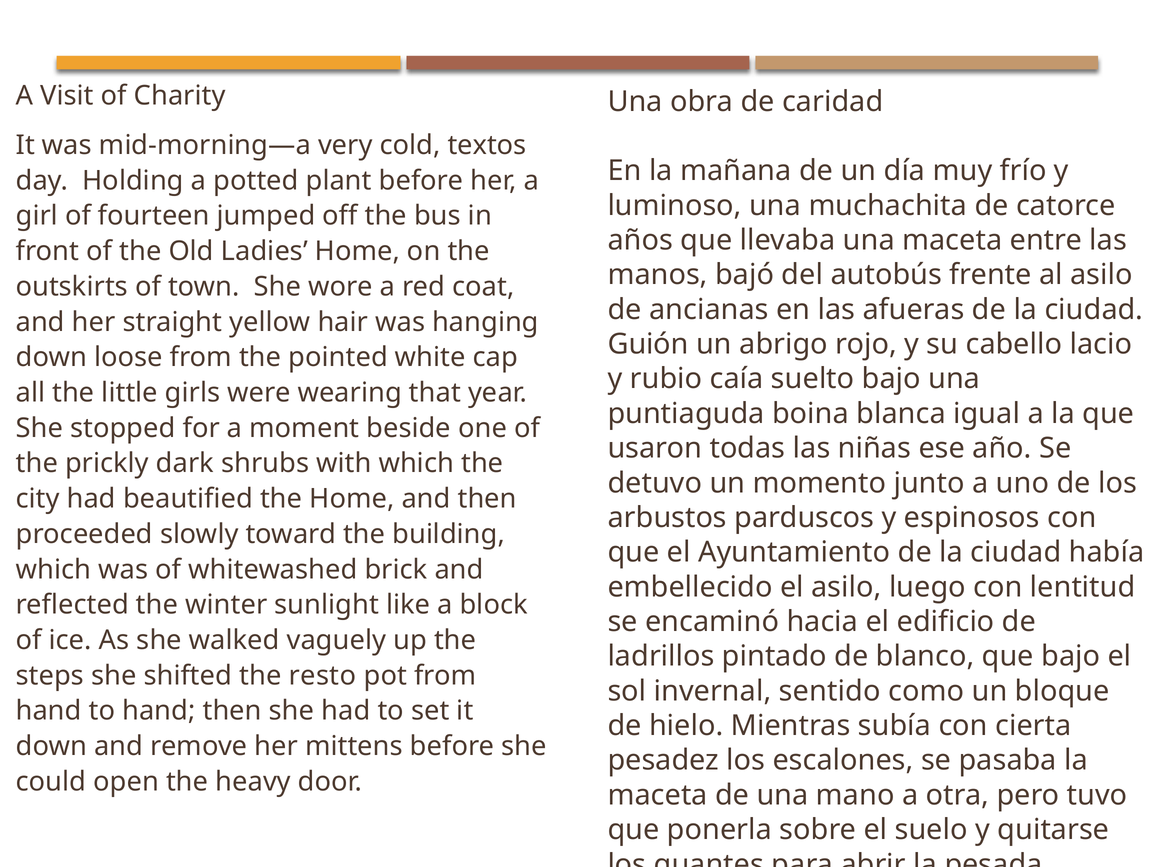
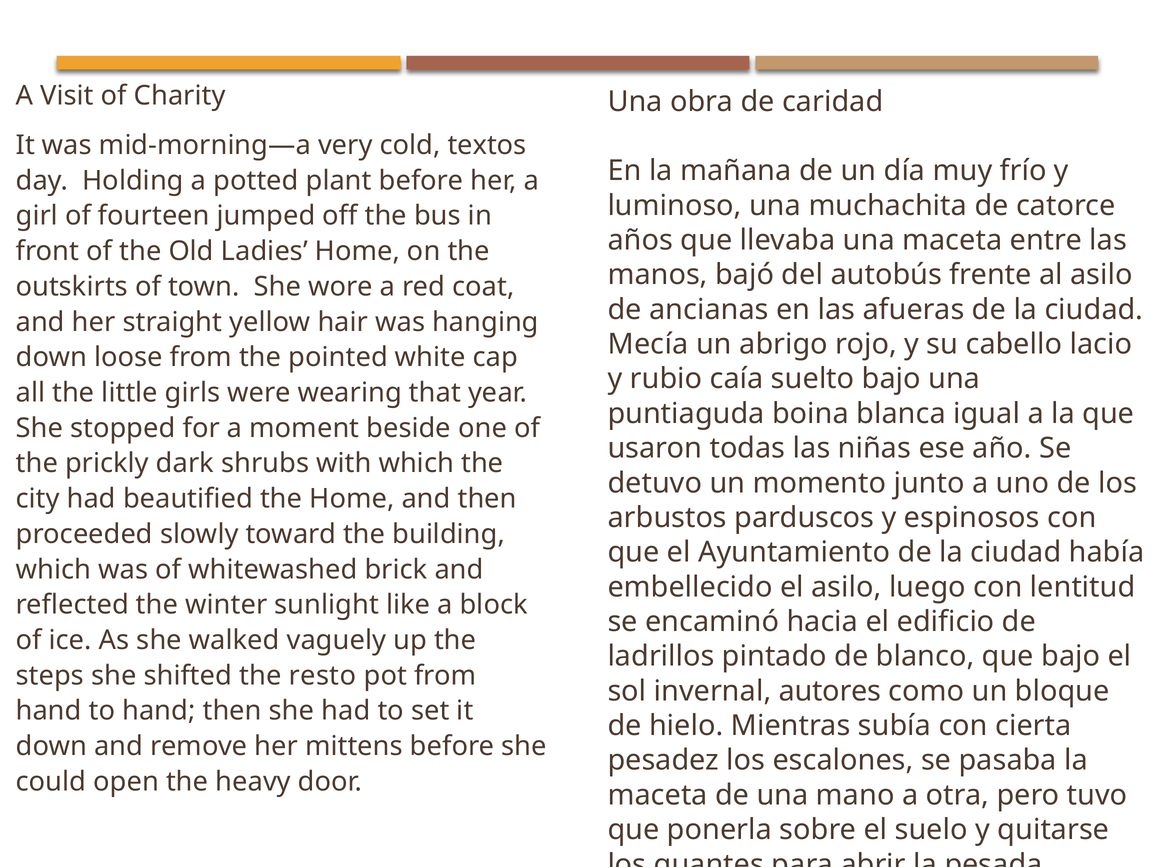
Guión: Guión -> Mecía
sentido: sentido -> autores
